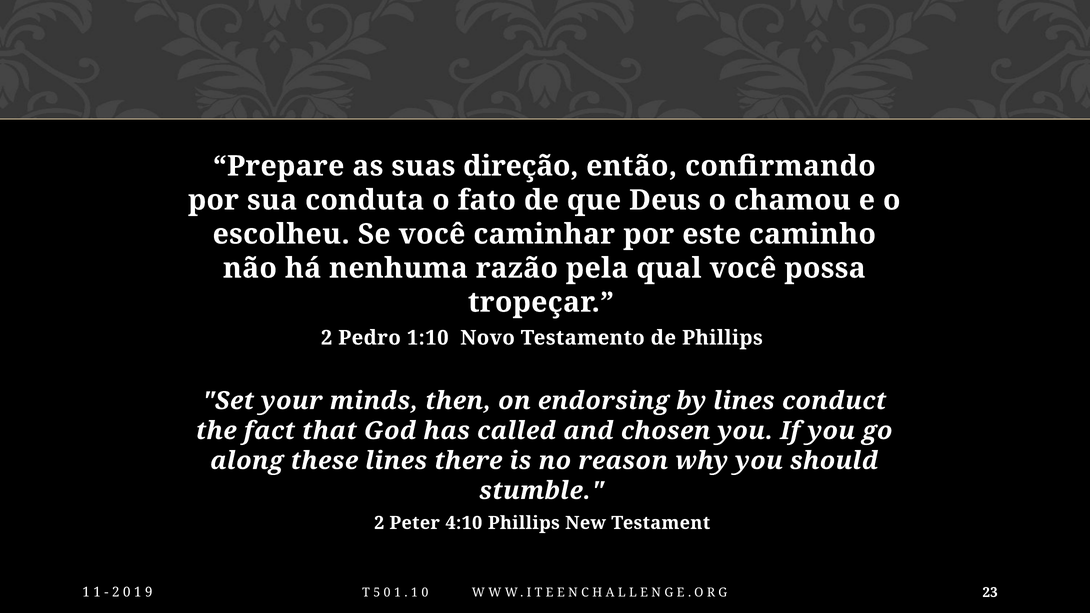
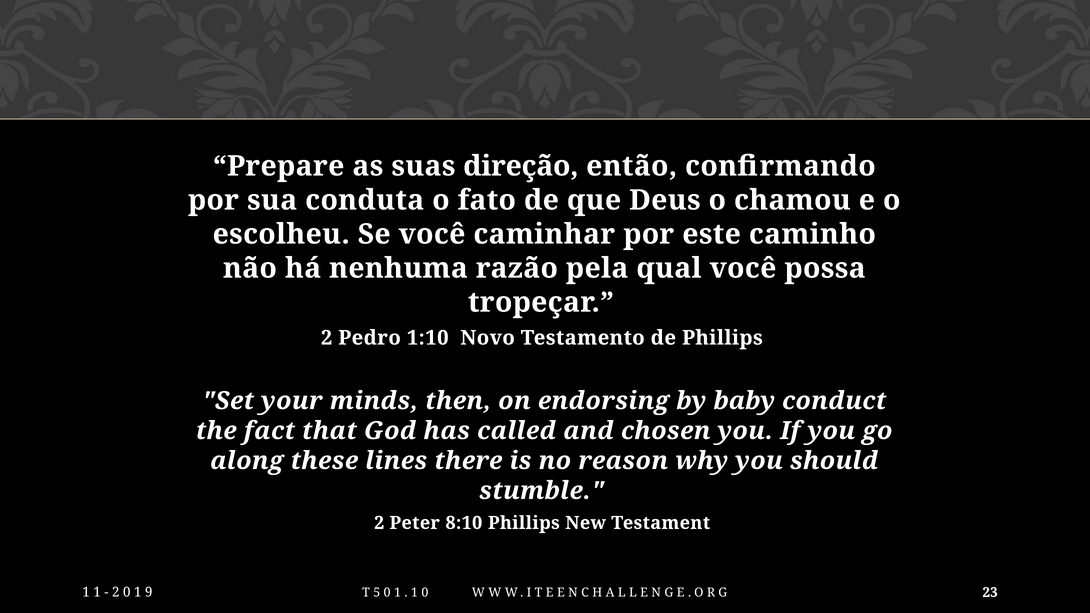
by lines: lines -> baby
4:10: 4:10 -> 8:10
